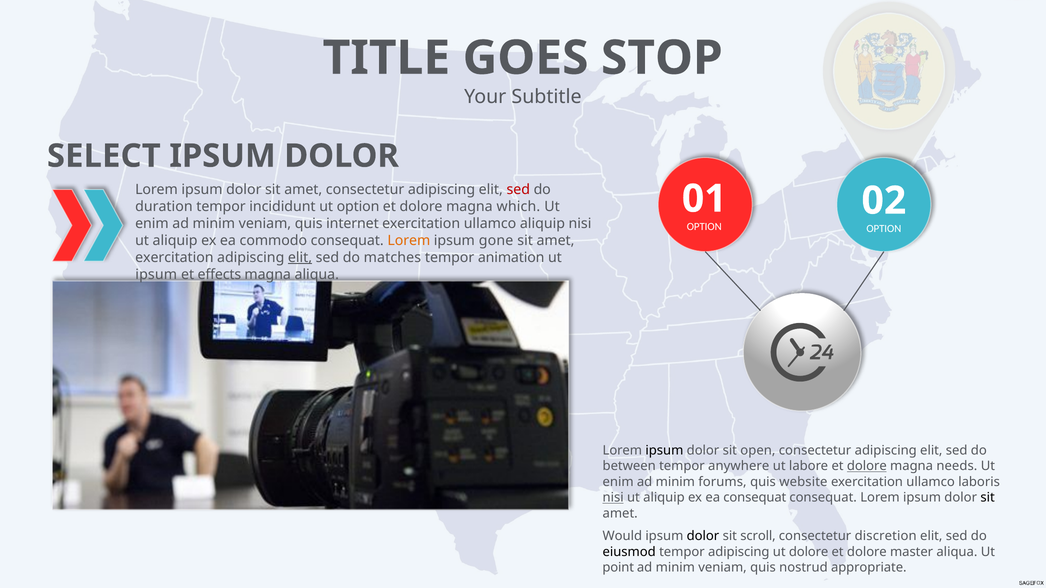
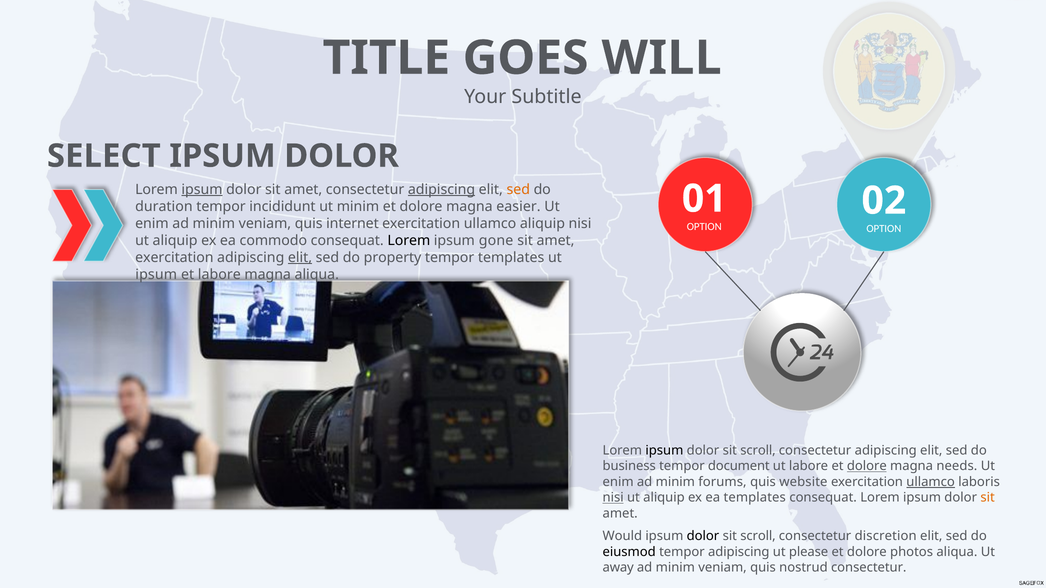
STOP: STOP -> WILL
ipsum at (202, 190) underline: none -> present
adipiscing at (442, 190) underline: none -> present
sed at (518, 190) colour: red -> orange
ut option: option -> minim
which: which -> easier
Lorem at (409, 241) colour: orange -> black
matches: matches -> property
tempor animation: animation -> templates
et effects: effects -> labore
open at (758, 451): open -> scroll
between: between -> business
anywhere: anywhere -> document
ullamco at (931, 482) underline: none -> present
ea consequat: consequat -> templates
sit at (988, 498) colour: black -> orange
ut dolore: dolore -> please
master: master -> photos
point: point -> away
nostrud appropriate: appropriate -> consectetur
